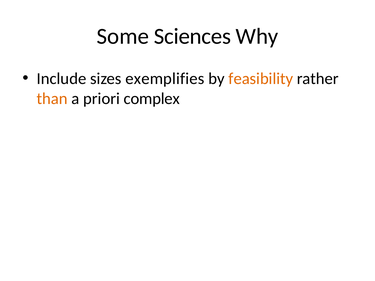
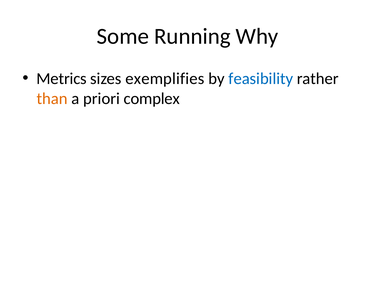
Sciences: Sciences -> Running
Include: Include -> Metrics
feasibility colour: orange -> blue
